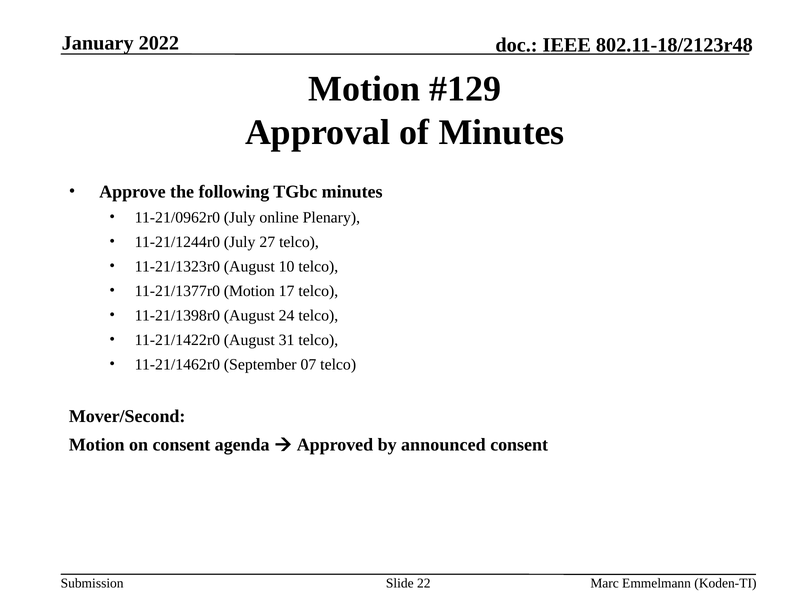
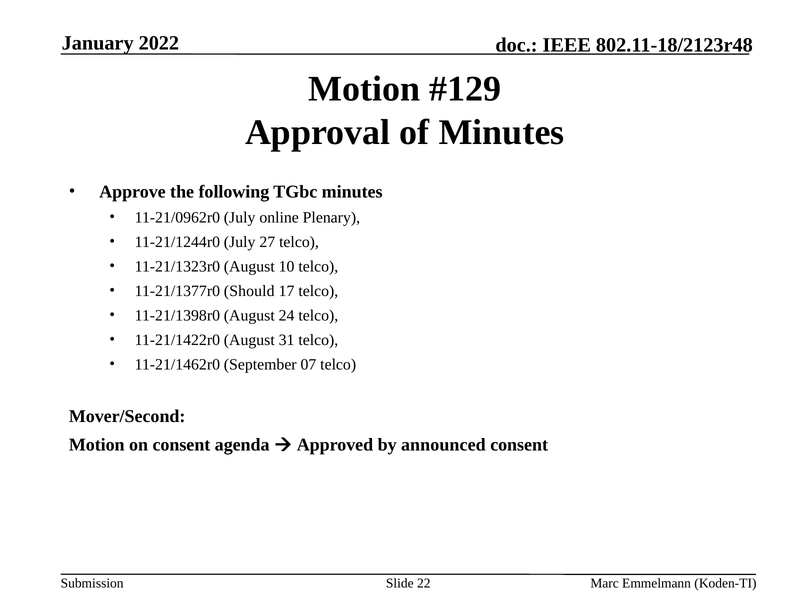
11-21/1377r0 Motion: Motion -> Should
